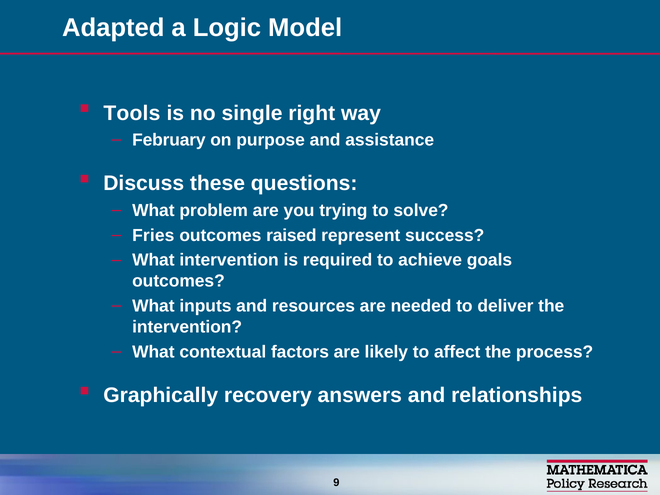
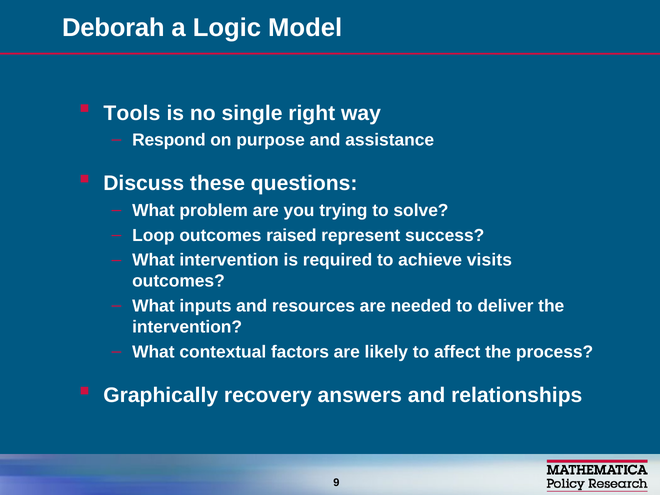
Adapted: Adapted -> Deborah
February: February -> Respond
Fries: Fries -> Loop
goals: goals -> visits
